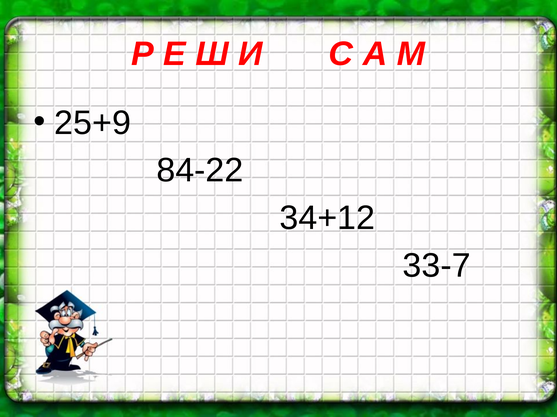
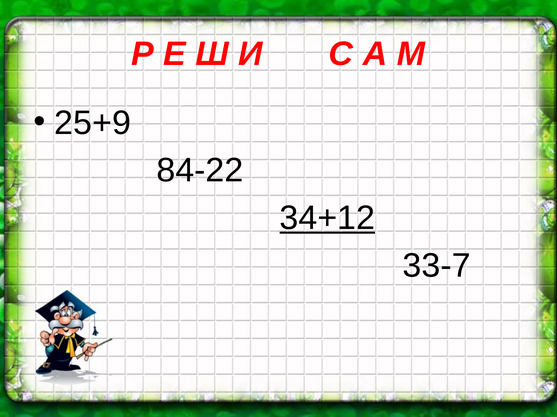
34+12 underline: none -> present
